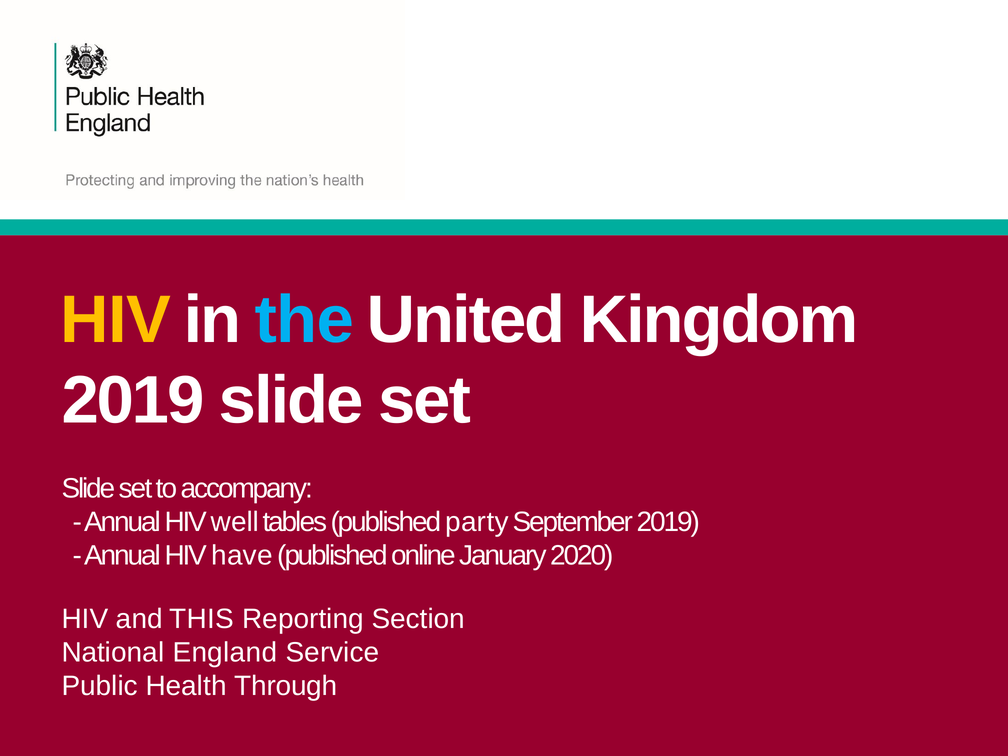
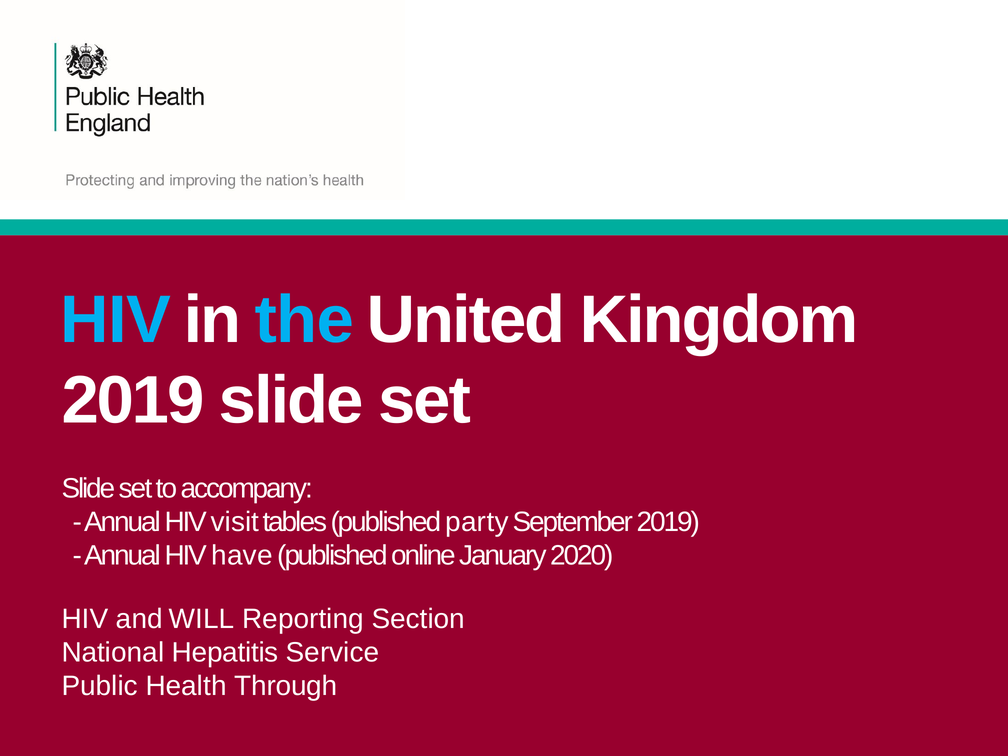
HIV at (116, 320) colour: yellow -> light blue
well: well -> visit
THIS: THIS -> WILL
England: England -> Hepatitis
